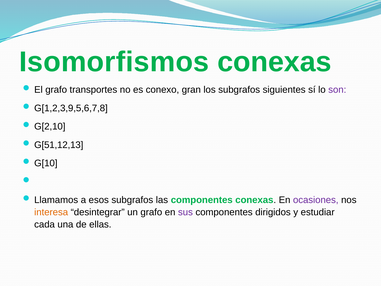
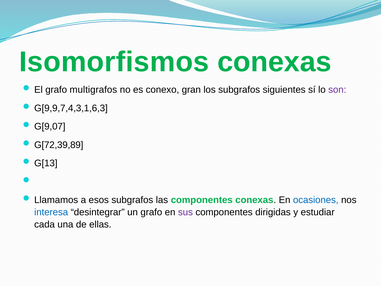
transportes: transportes -> multigrafos
G[1,2,3,9,5,6,7,8: G[1,2,3,9,5,6,7,8 -> G[9,9,7,4,3,1,6,3
G[2,10: G[2,10 -> G[9,07
G[51,12,13: G[51,12,13 -> G[72,39,89
G[10: G[10 -> G[13
ocasiones colour: purple -> blue
interesa colour: orange -> blue
dirigidos: dirigidos -> dirigidas
